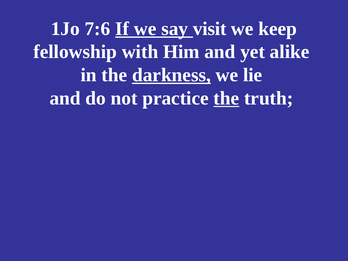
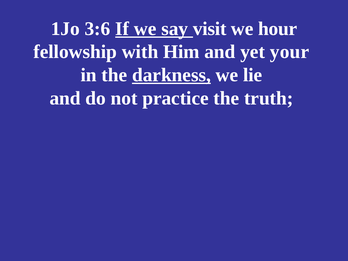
7:6: 7:6 -> 3:6
keep: keep -> hour
alike: alike -> your
the at (226, 98) underline: present -> none
